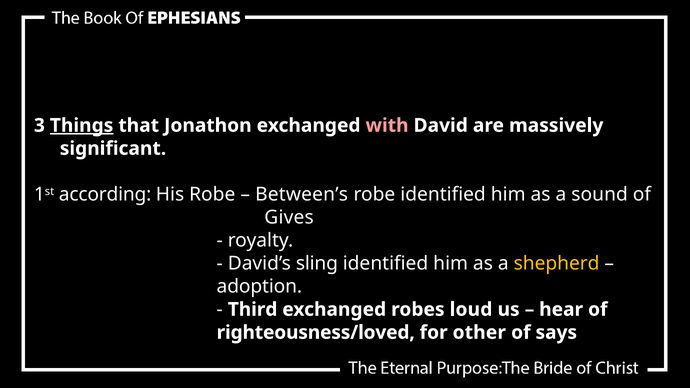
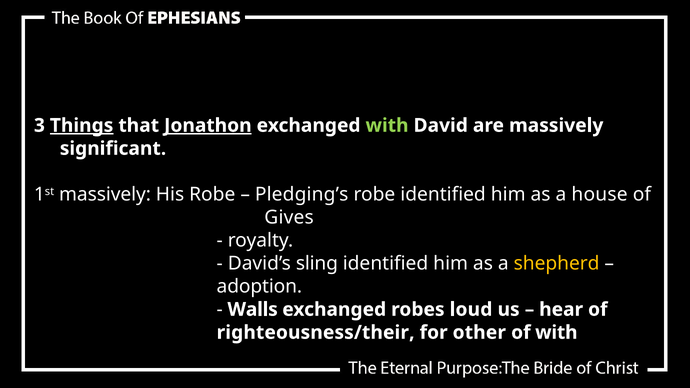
Jonathon underline: none -> present
with at (387, 126) colour: pink -> light green
1st according: according -> massively
Between’s: Between’s -> Pledging’s
sound: sound -> house
Third: Third -> Walls
righteousness/loved: righteousness/loved -> righteousness/their
of says: says -> with
